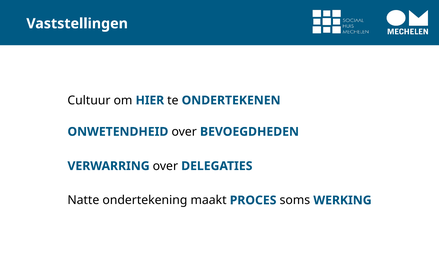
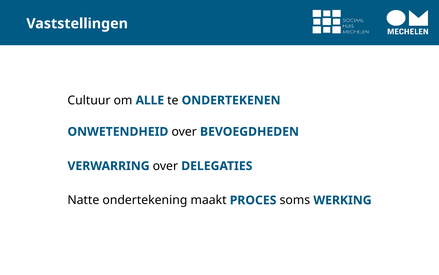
HIER: HIER -> ALLE
